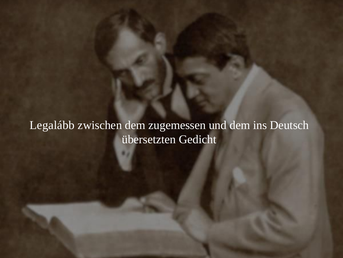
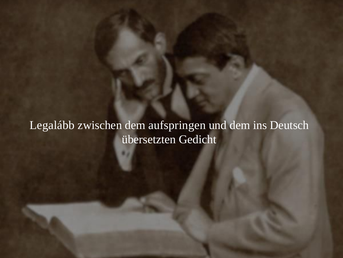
zugemessen: zugemessen -> aufspringen
